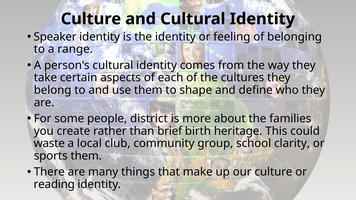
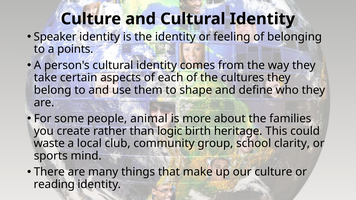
range: range -> points
district: district -> animal
brief: brief -> logic
sports them: them -> mind
